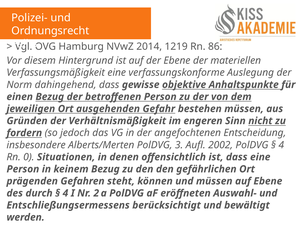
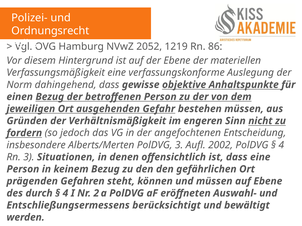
2014: 2014 -> 2052
Rn 0: 0 -> 3
